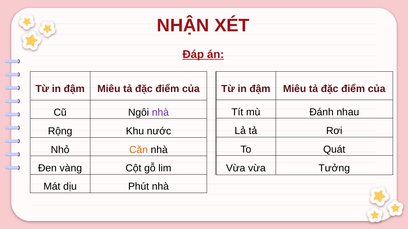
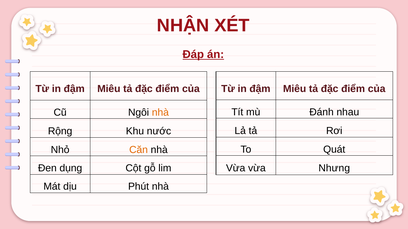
nhà at (160, 113) colour: purple -> orange
vàng: vàng -> dụng
Tưởng: Tưởng -> Nhưng
